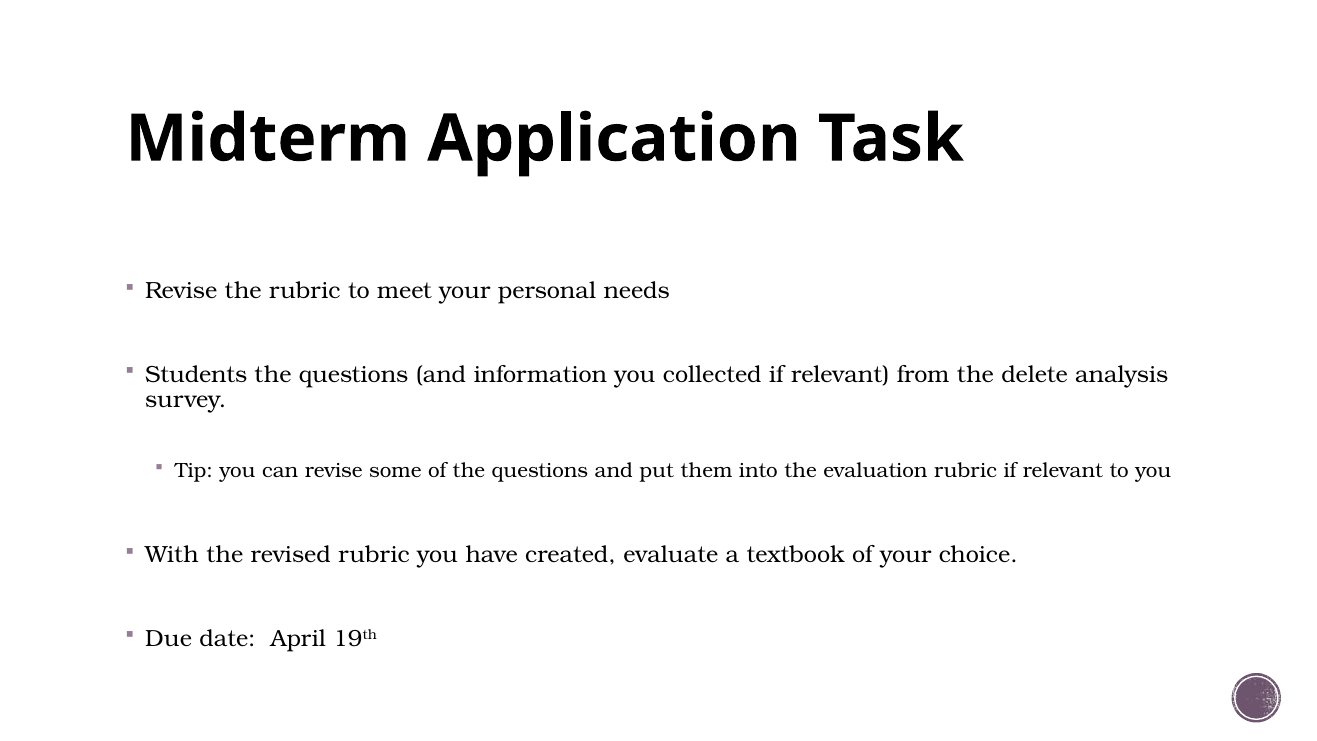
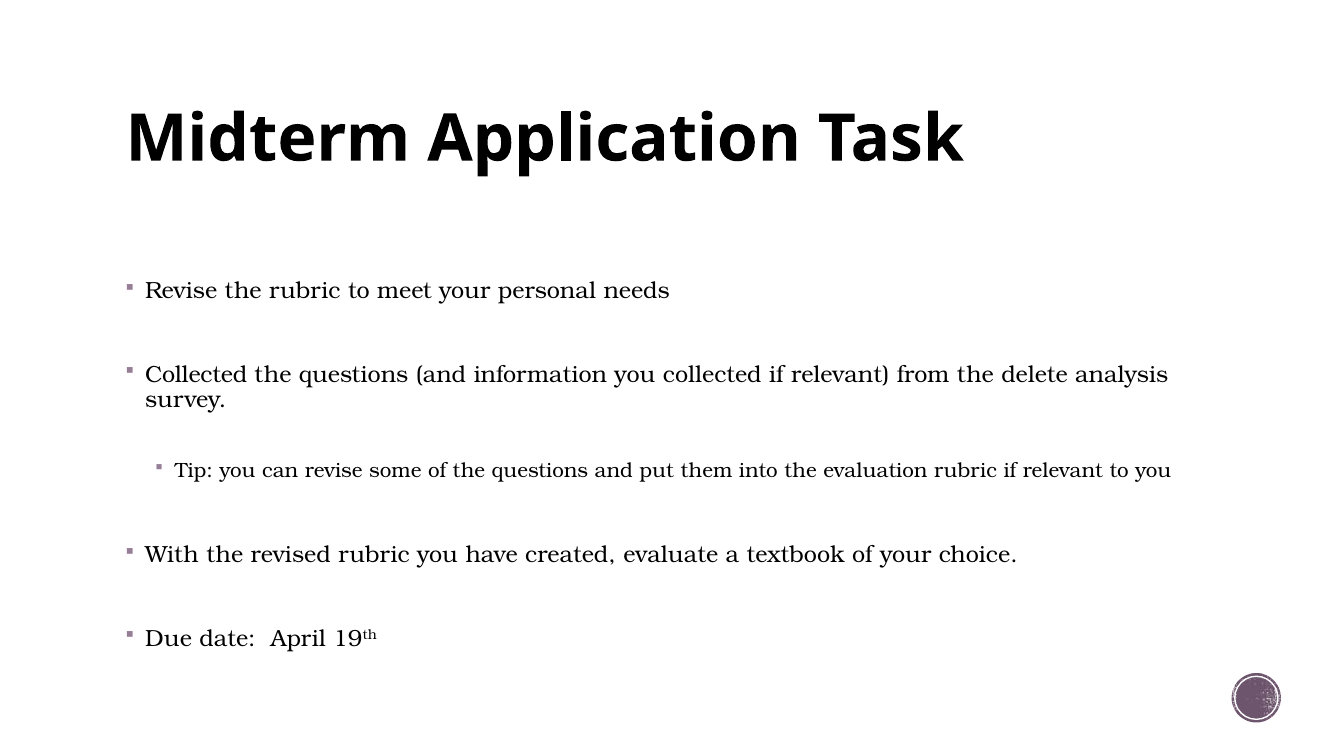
Students at (196, 374): Students -> Collected
